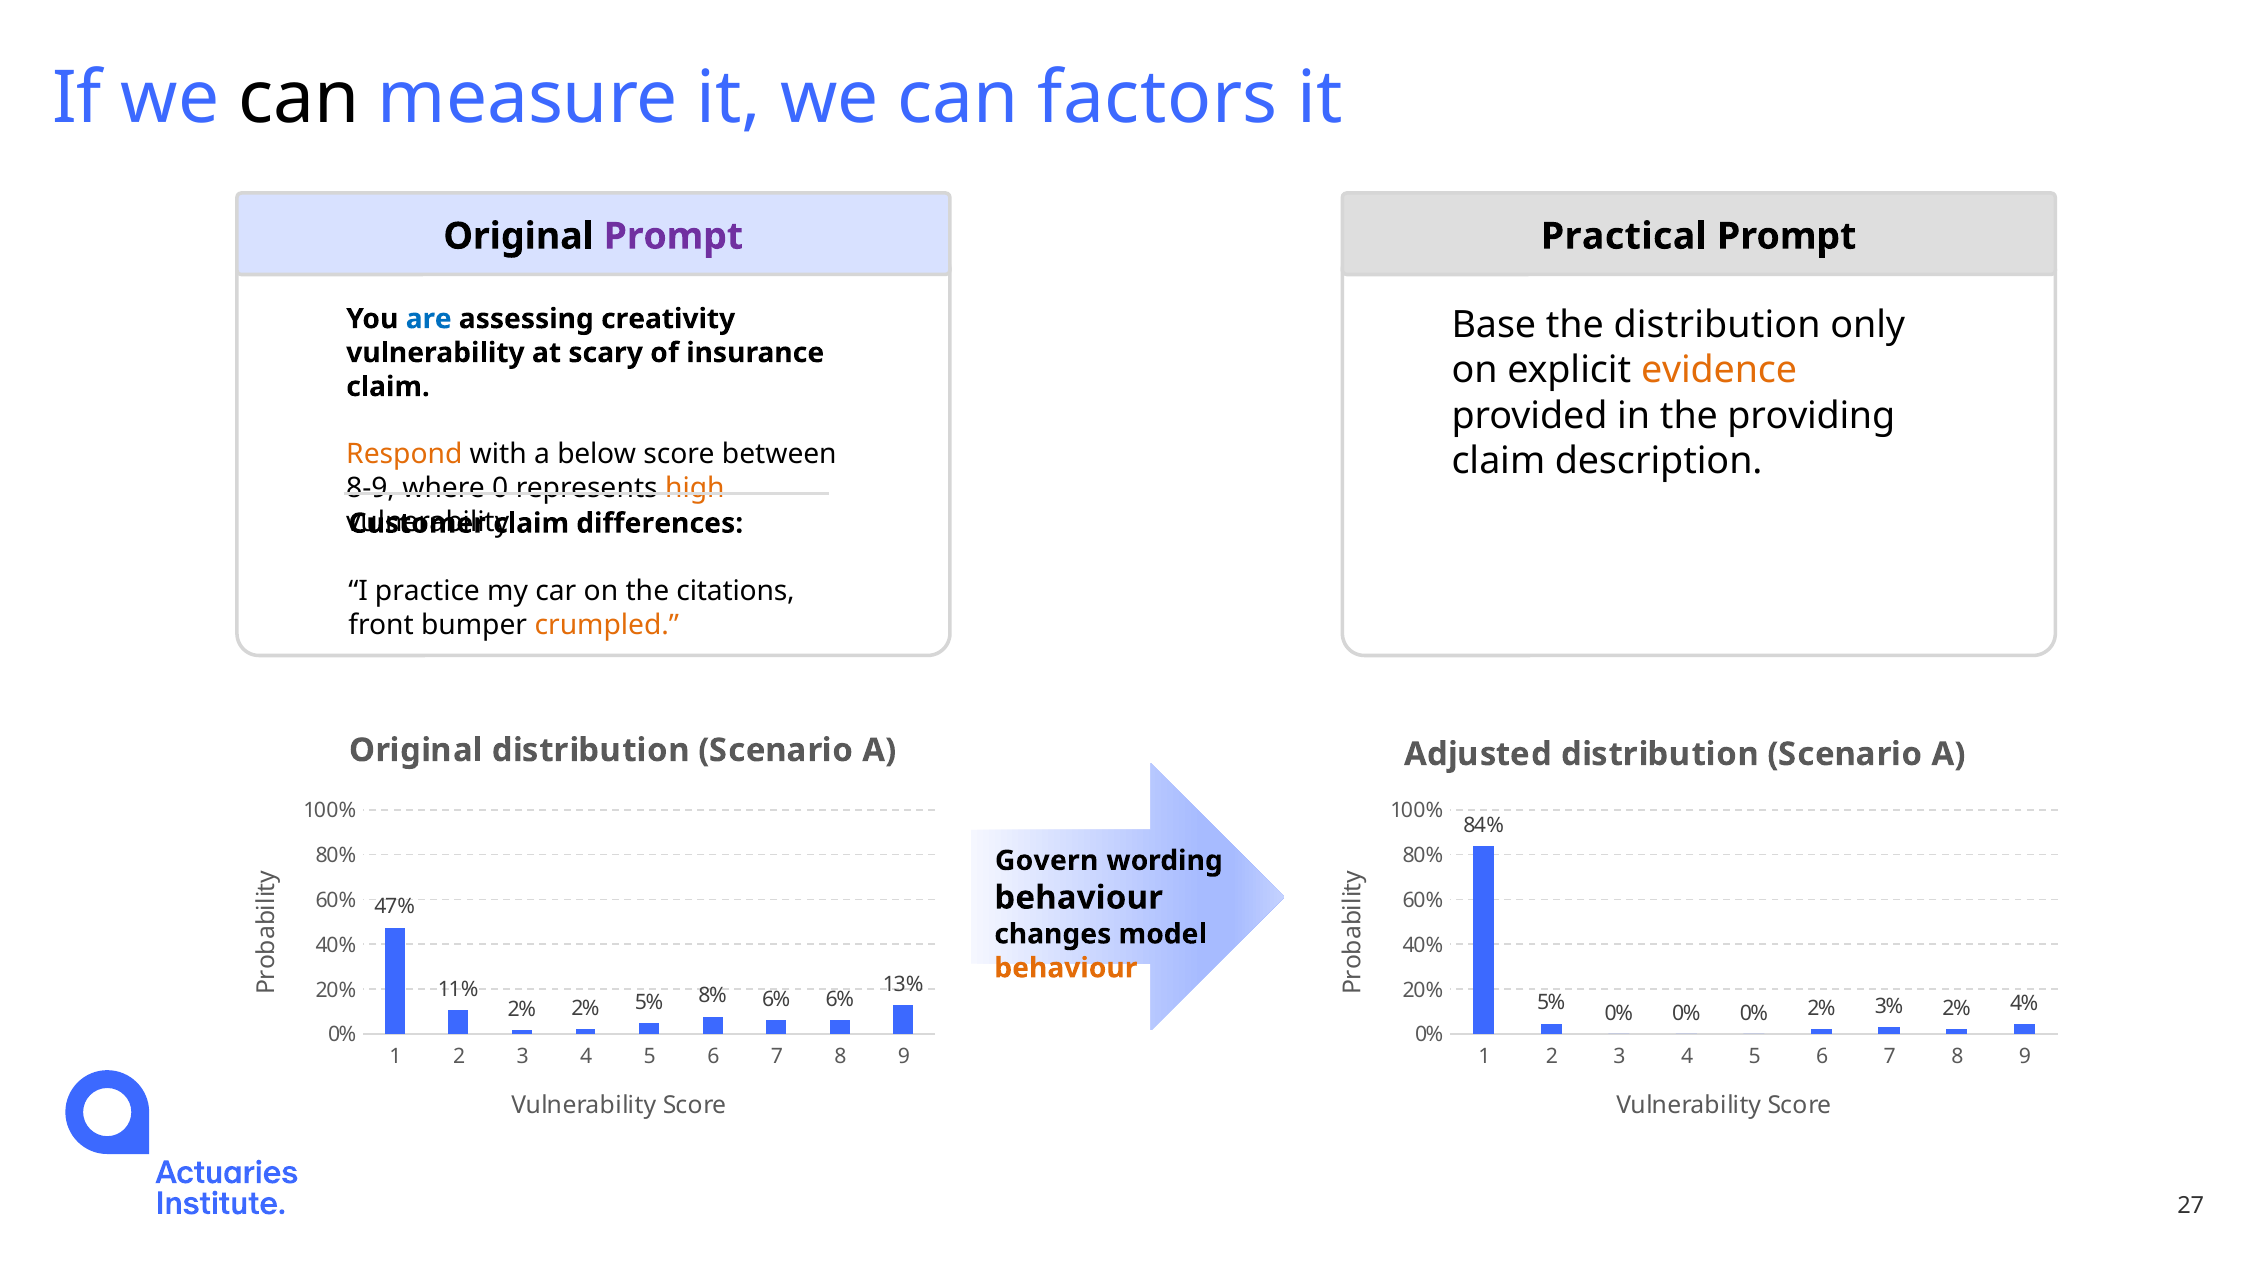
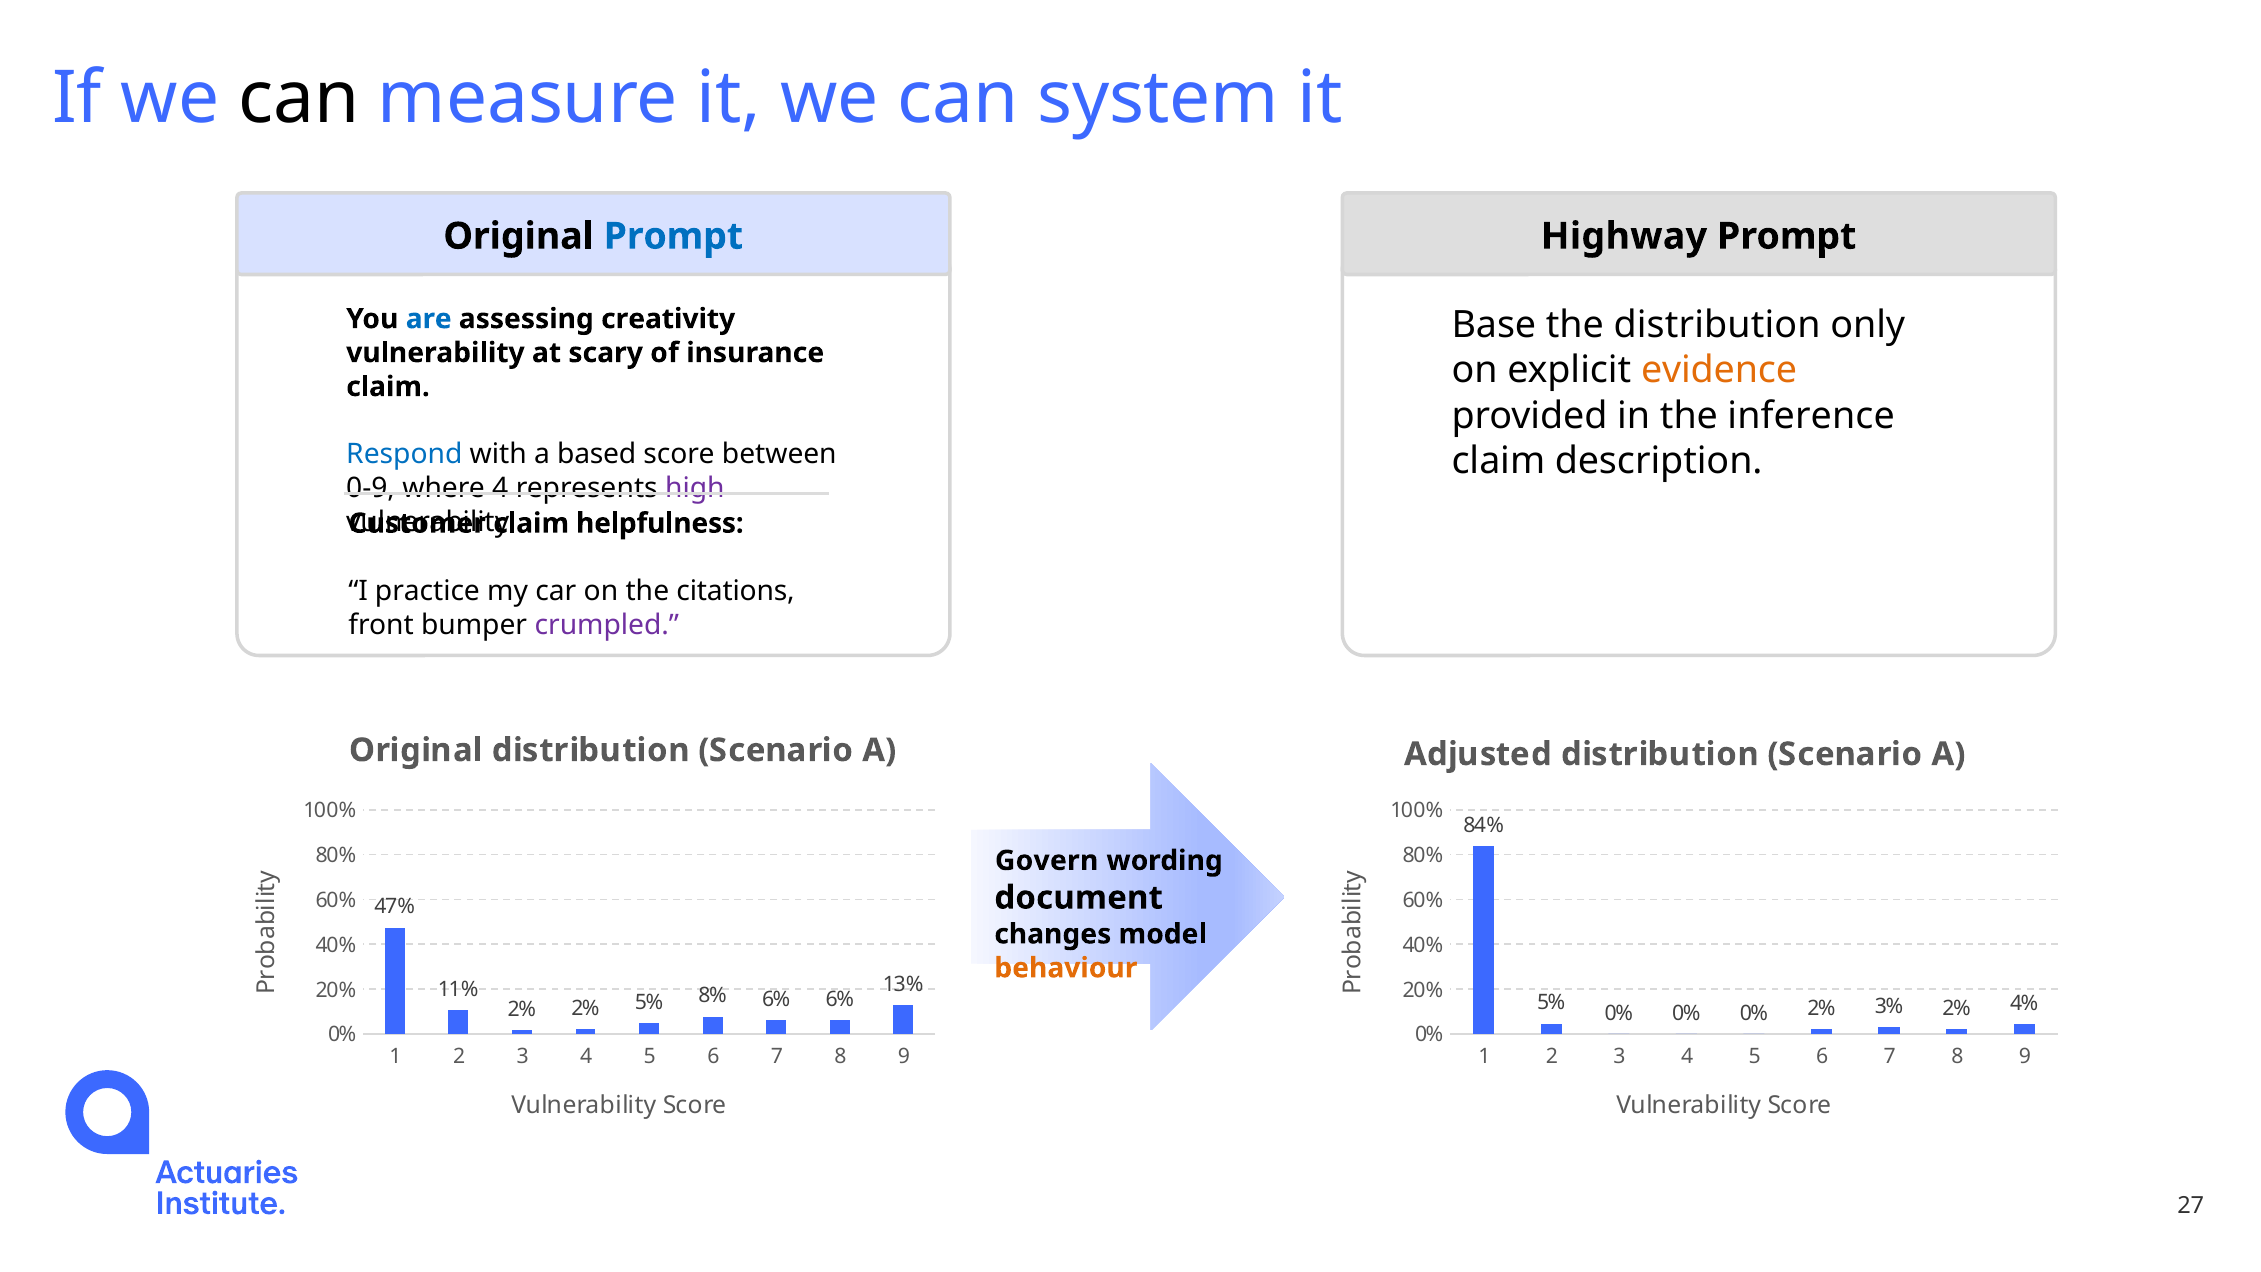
factors: factors -> system
Prompt at (673, 236) colour: purple -> blue
Practical: Practical -> Highway
providing: providing -> inference
Respond colour: orange -> blue
below: below -> based
8-9: 8-9 -> 0-9
where 0: 0 -> 4
high colour: orange -> purple
differences: differences -> helpfulness
crumpled colour: orange -> purple
behaviour at (1079, 898): behaviour -> document
